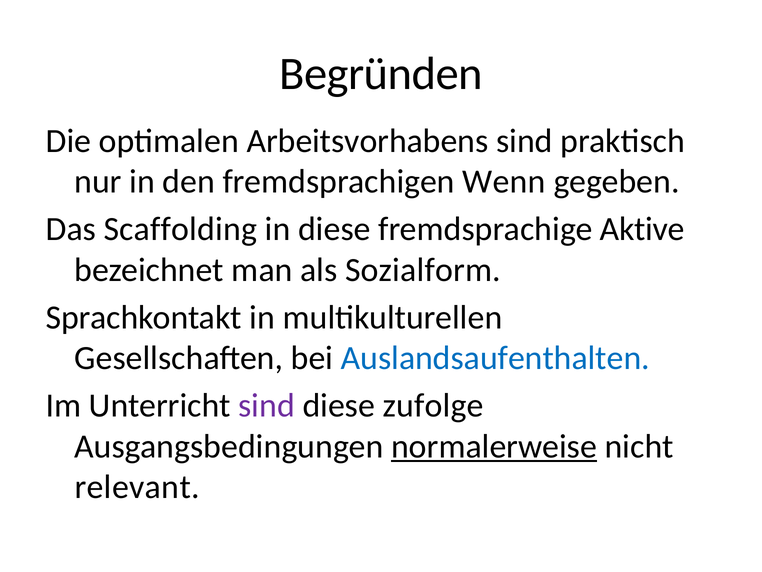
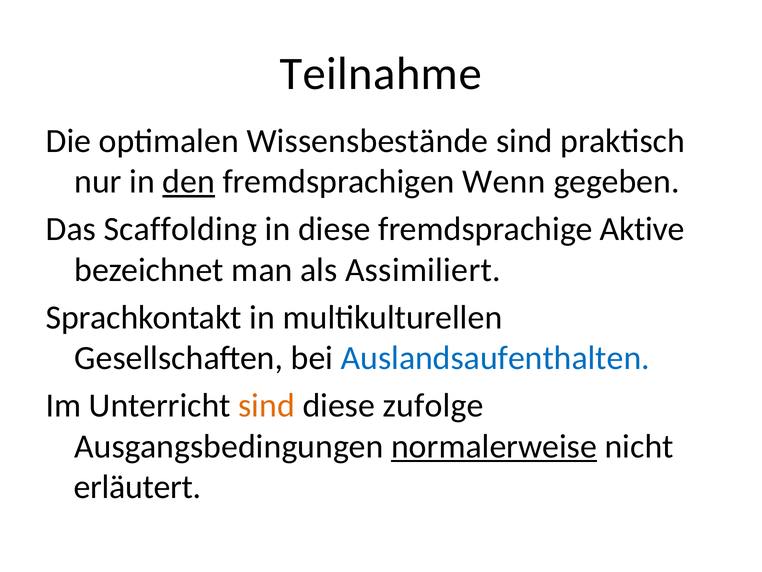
Begründen: Begründen -> Teilnahme
Arbeitsvorhabens: Arbeitsvorhabens -> Wissensbestände
den underline: none -> present
Sozialform: Sozialform -> Assimiliert
sind at (266, 405) colour: purple -> orange
relevant: relevant -> erläutert
